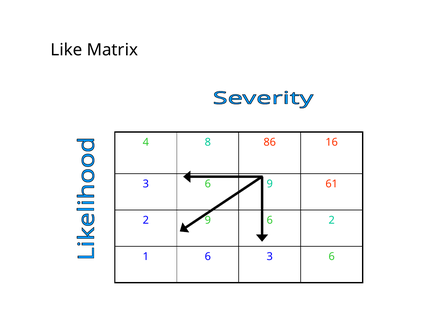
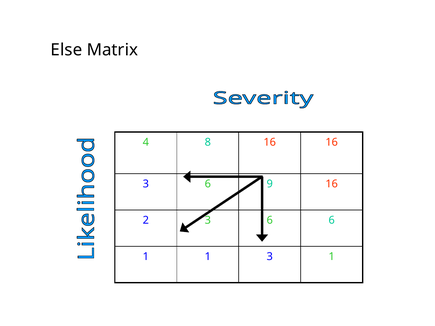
Like: Like -> Else
8 86: 86 -> 16
9 61: 61 -> 16
2 9: 9 -> 3
6 2: 2 -> 6
1 6: 6 -> 1
6 at (332, 257): 6 -> 1
